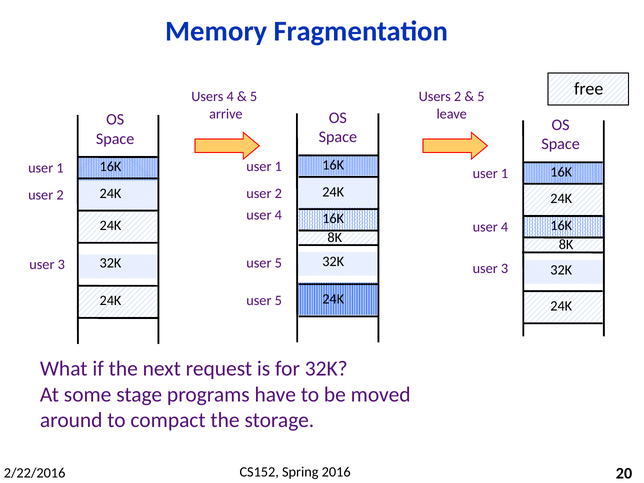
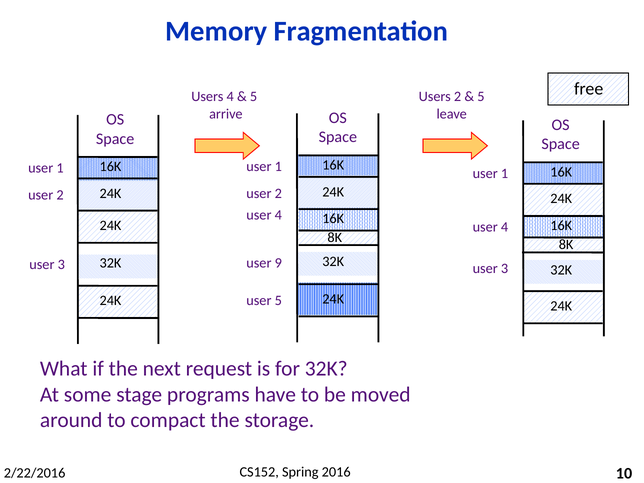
5 at (278, 263): 5 -> 9
20: 20 -> 10
